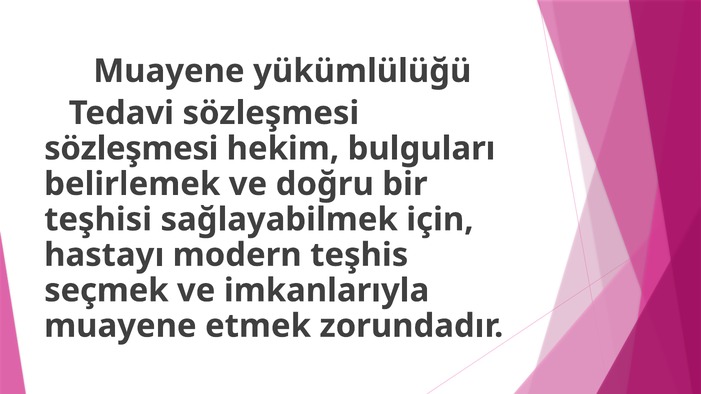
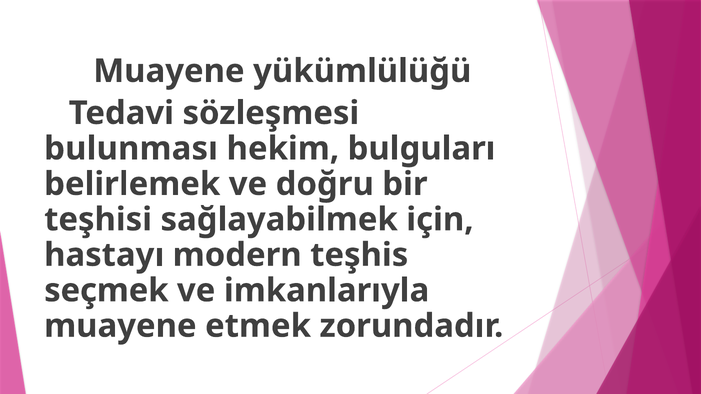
sözleşmesi at (131, 149): sözleşmesi -> bulunması
